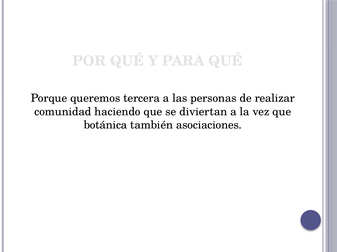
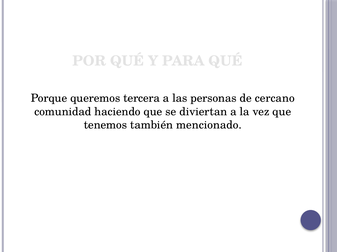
realizar: realizar -> cercano
botánica: botánica -> tenemos
asociaciones: asociaciones -> mencionado
